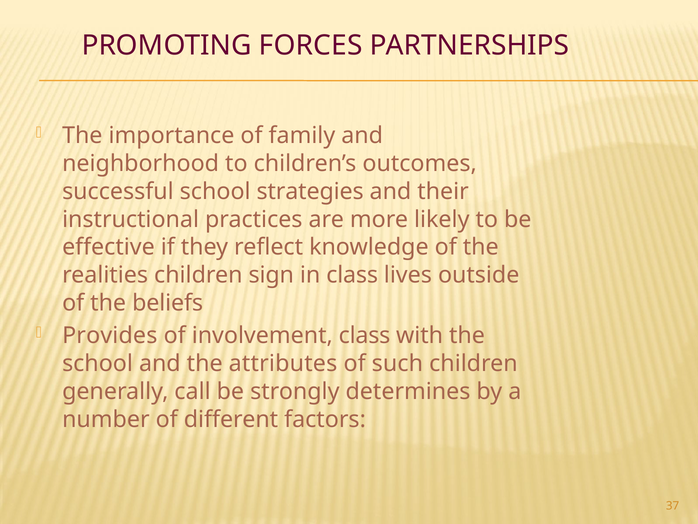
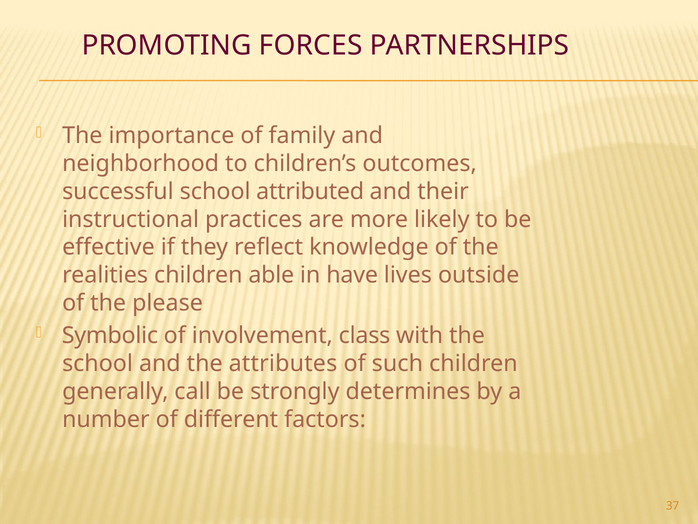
strategies: strategies -> attributed
sign: sign -> able
in class: class -> have
beliefs: beliefs -> please
Provides: Provides -> Symbolic
